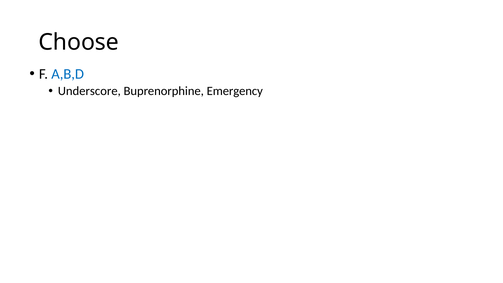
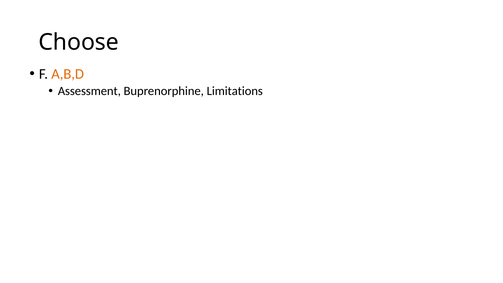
A,B,D colour: blue -> orange
Underscore: Underscore -> Assessment
Emergency: Emergency -> Limitations
